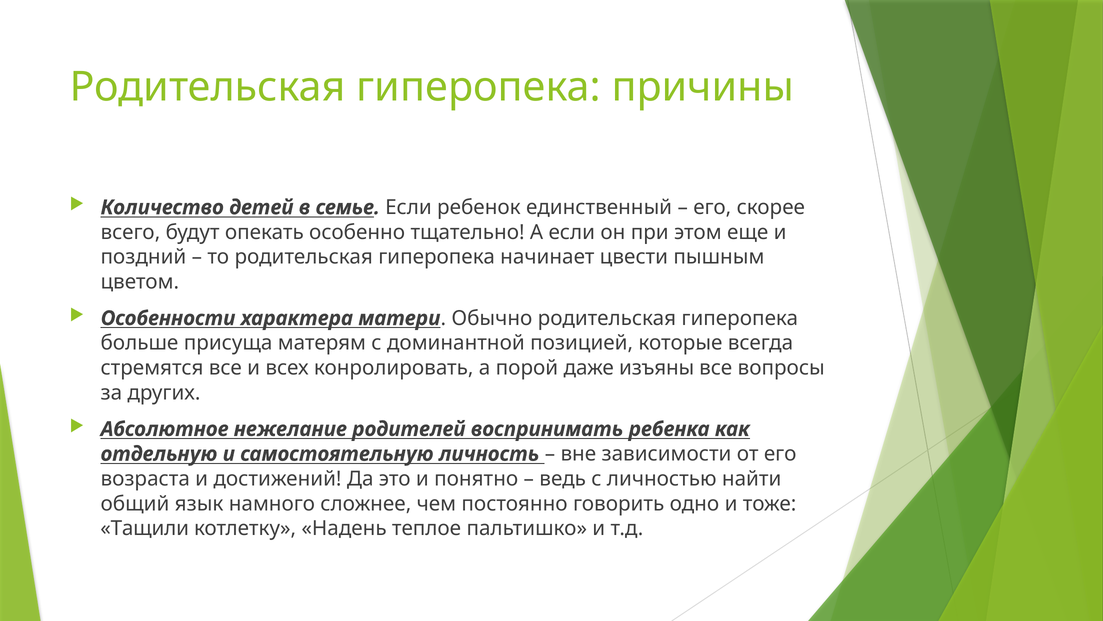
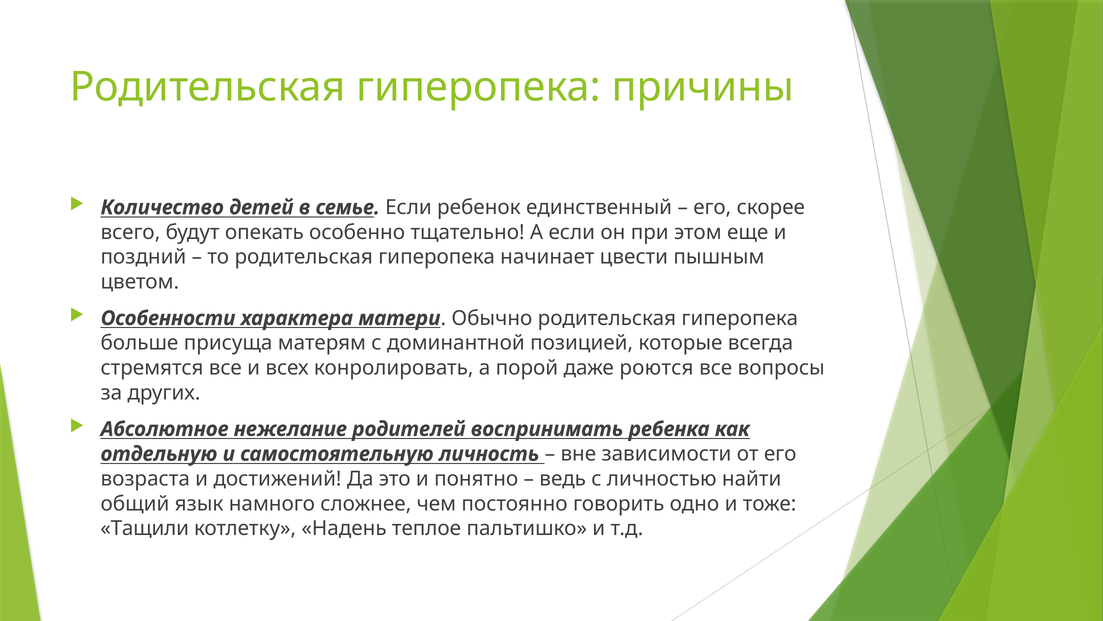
изъяны: изъяны -> роются
